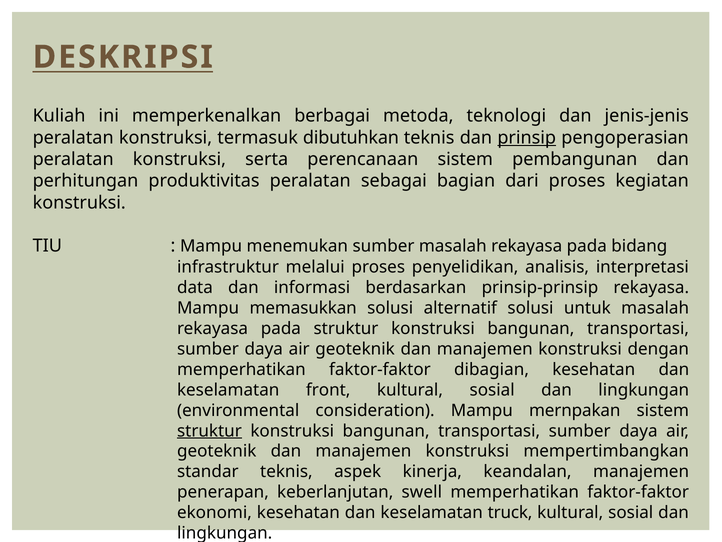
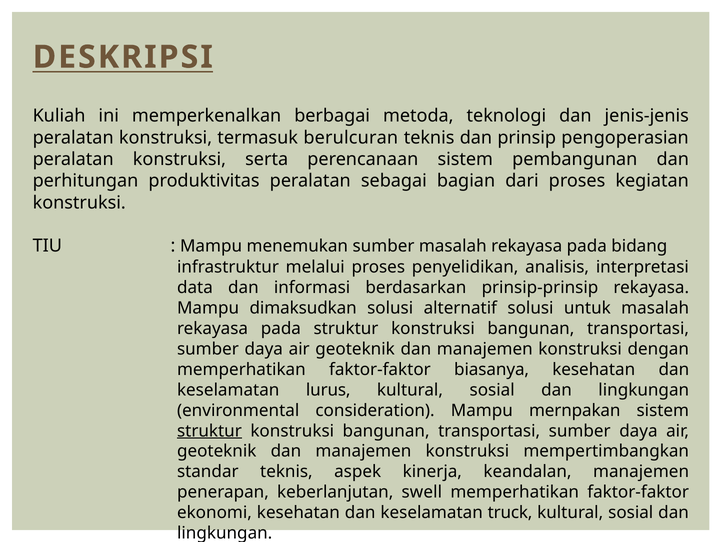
dibutuhkan: dibutuhkan -> berulcuran
prinsip underline: present -> none
memasukkan: memasukkan -> dimaksudkan
dibagian: dibagian -> biasanya
front: front -> lurus
